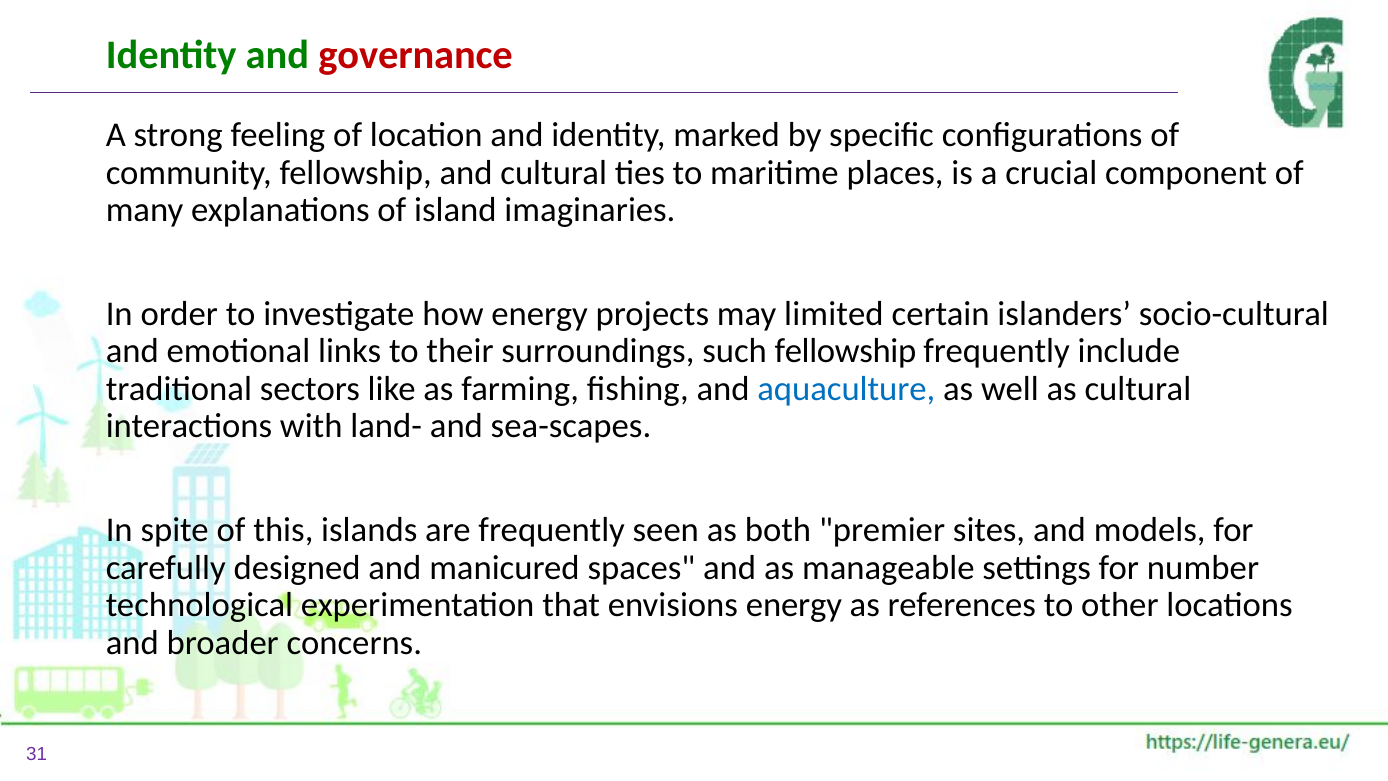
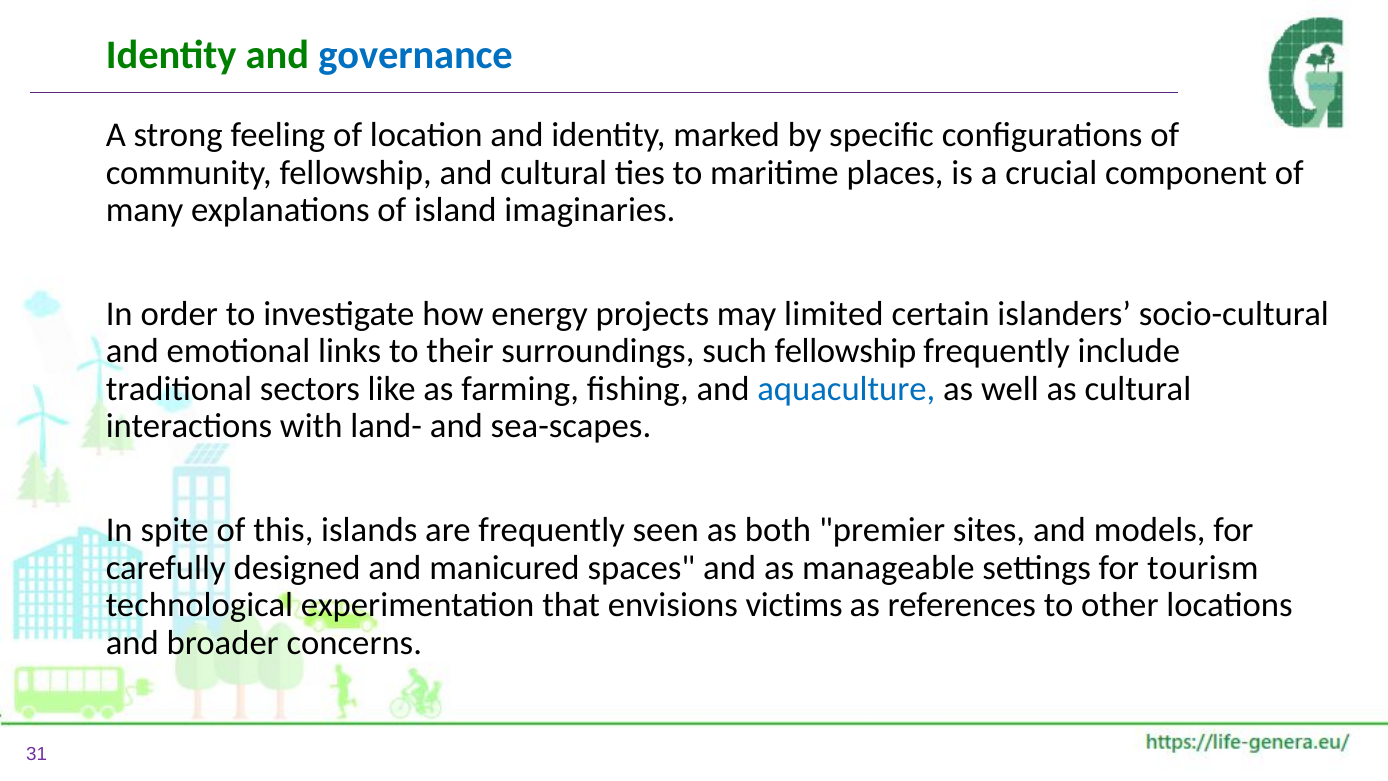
governance colour: red -> blue
number: number -> tourism
envisions energy: energy -> victims
